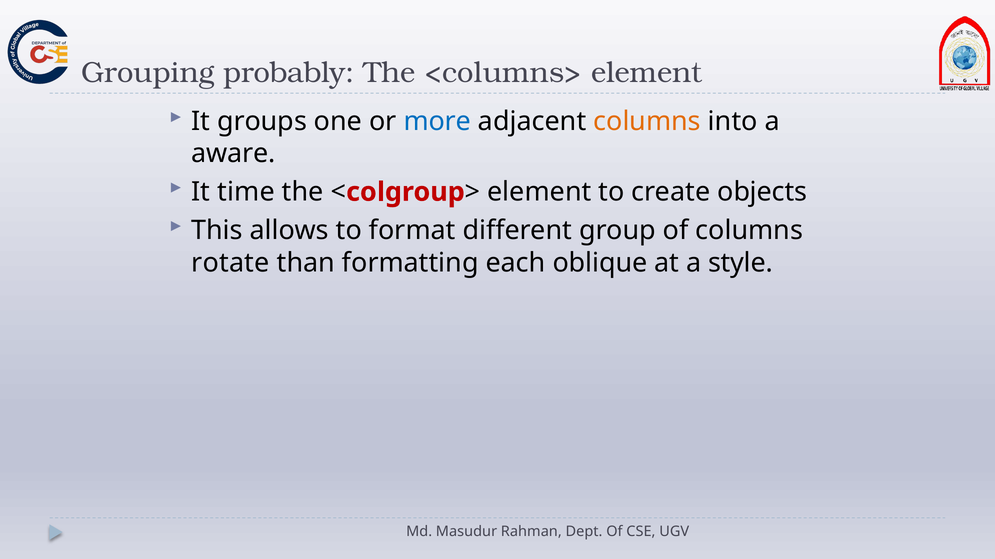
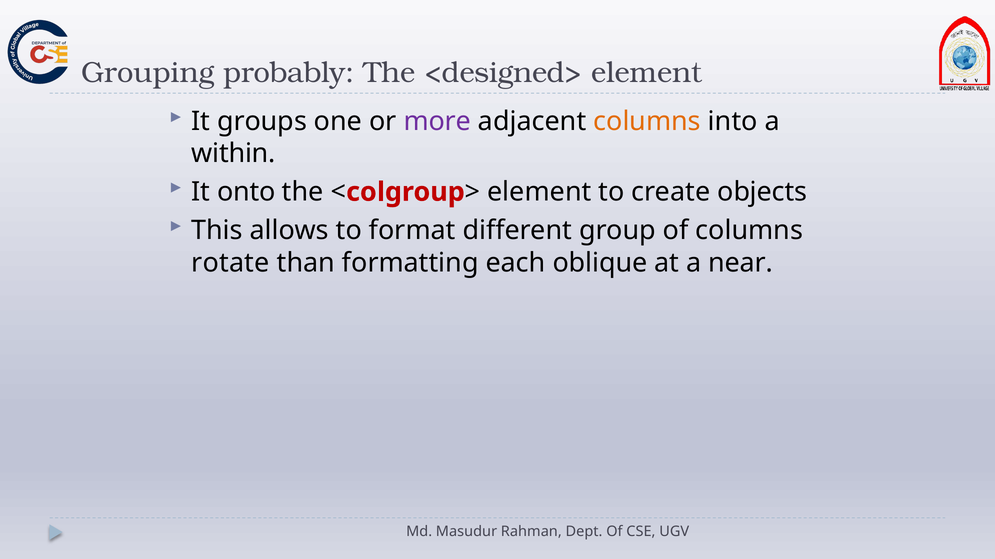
<columns>: <columns> -> <designed>
more colour: blue -> purple
aware: aware -> within
time: time -> onto
style: style -> near
